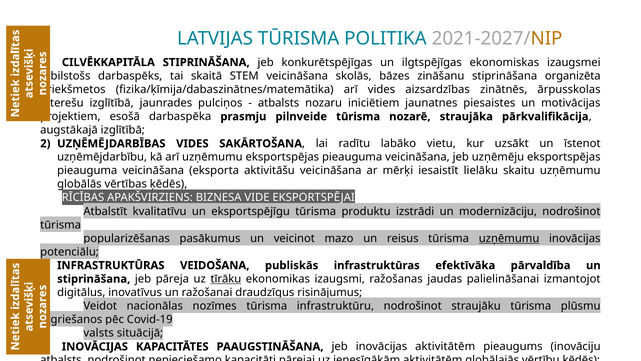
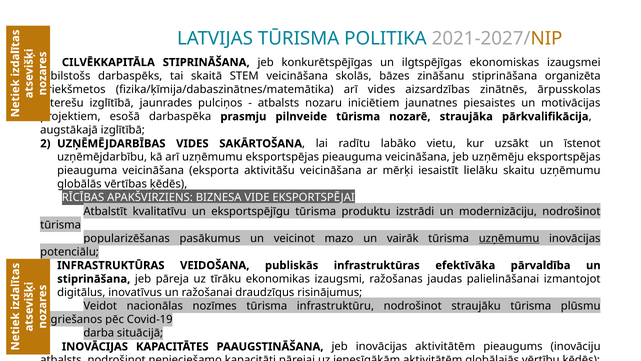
reisus: reisus -> vairāk
tīrāku underline: present -> none
valsts: valsts -> darba
